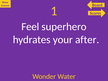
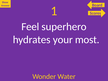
after: after -> most
